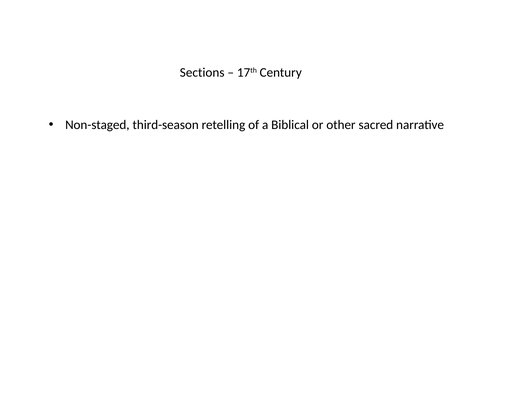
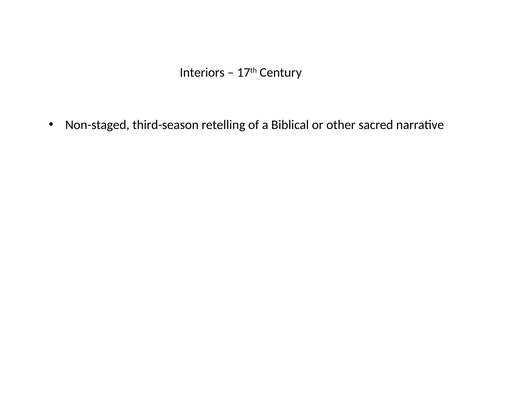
Sections: Sections -> Interiors
